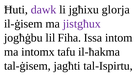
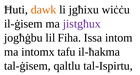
dawk colour: purple -> orange
glorja: glorja -> wiċċu
jagħti: jagħti -> qaltlu
